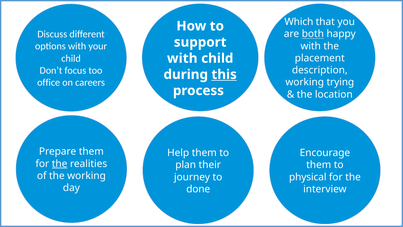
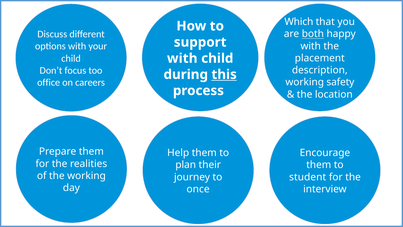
trying: trying -> safety
the at (60, 163) underline: present -> none
physical: physical -> student
done: done -> once
